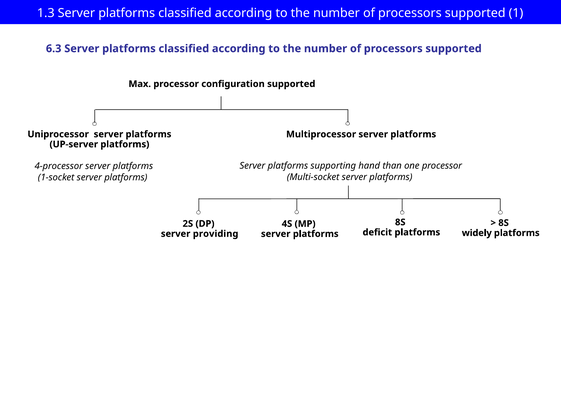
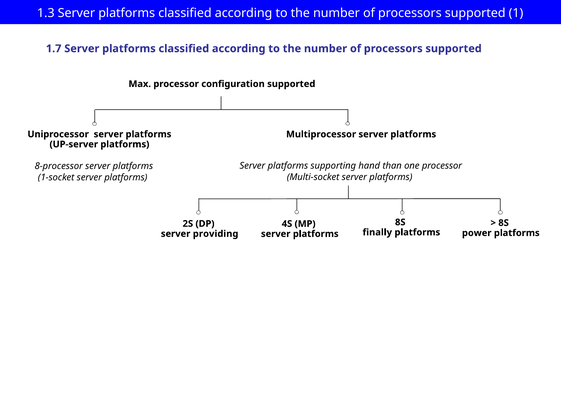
6.3: 6.3 -> 1.7
4-processor: 4-processor -> 8-processor
deficit: deficit -> finally
widely: widely -> power
